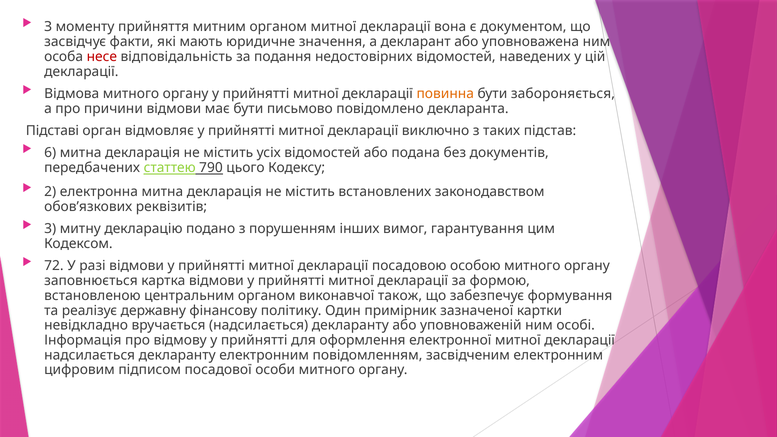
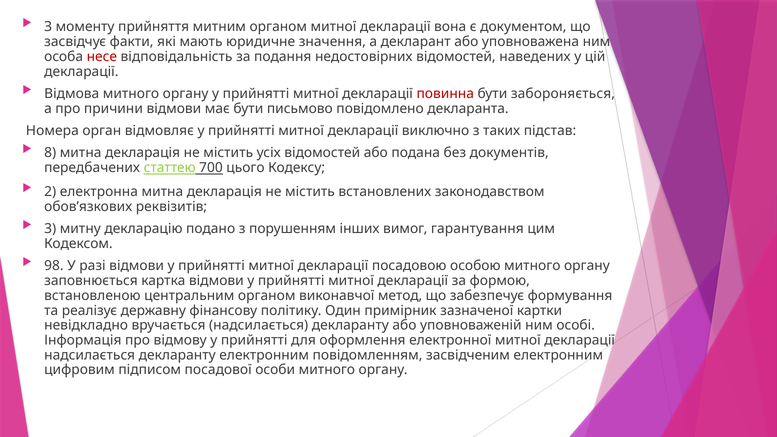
повинна colour: orange -> red
Підставі: Підставі -> Номера
6: 6 -> 8
790: 790 -> 700
72: 72 -> 98
також: також -> метод
